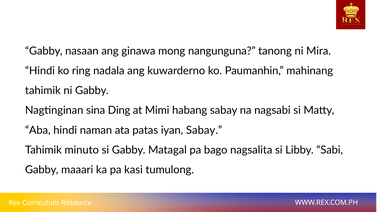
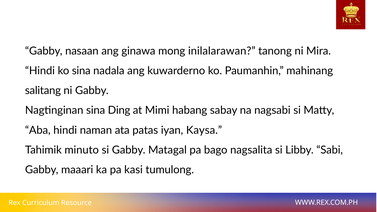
nangunguna: nangunguna -> inilalarawan
ko ring: ring -> sina
tahimik at (43, 91): tahimik -> salitang
iyan Sabay: Sabay -> Kaysa
